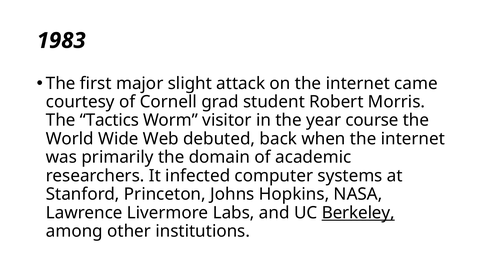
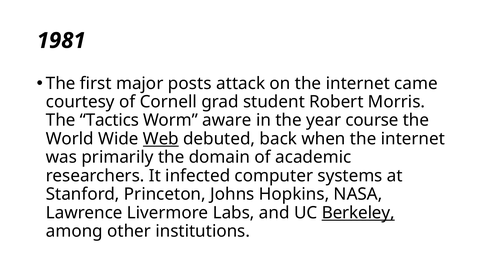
1983: 1983 -> 1981
slight: slight -> posts
visitor: visitor -> aware
Web underline: none -> present
